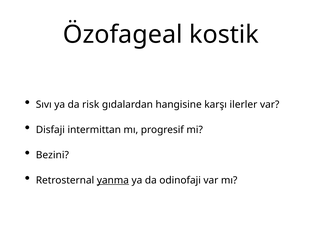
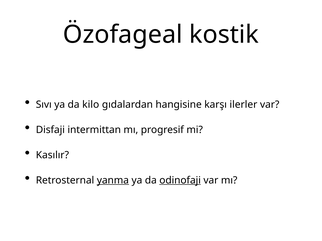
risk: risk -> kilo
Bezini: Bezini -> Kasılır
odinofaji underline: none -> present
